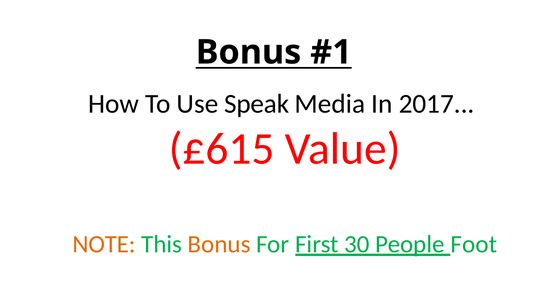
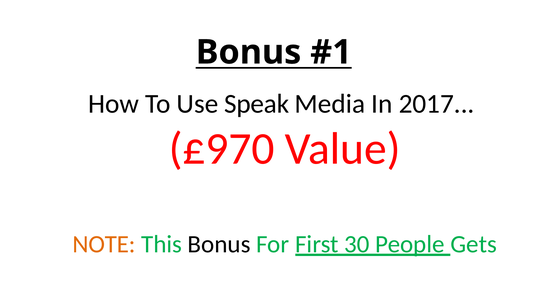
£615: £615 -> £970
Bonus at (219, 244) colour: orange -> black
Foot: Foot -> Gets
